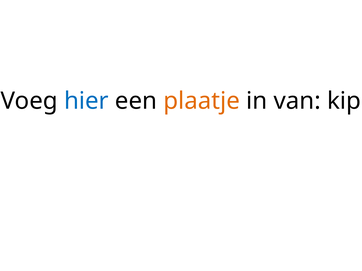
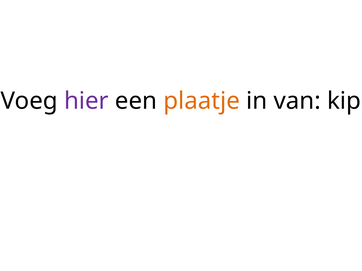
hier colour: blue -> purple
